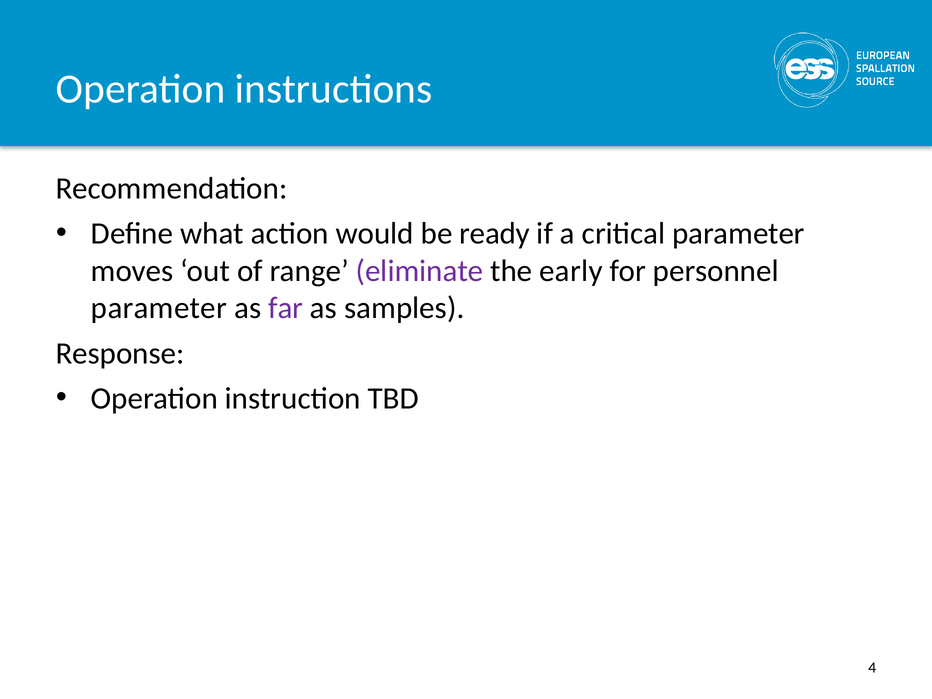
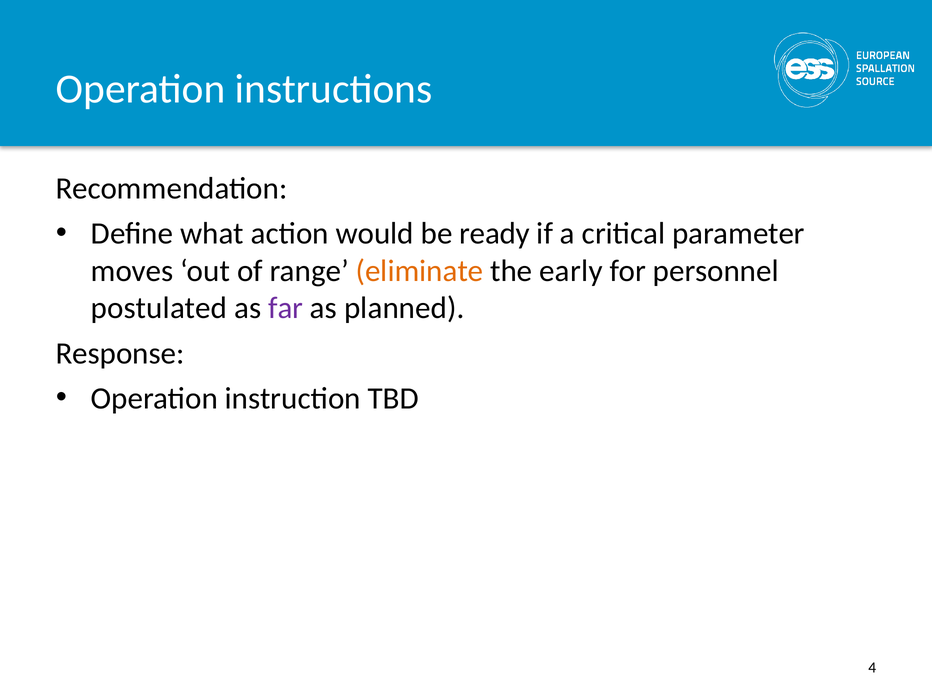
eliminate colour: purple -> orange
parameter at (159, 308): parameter -> postulated
samples: samples -> planned
